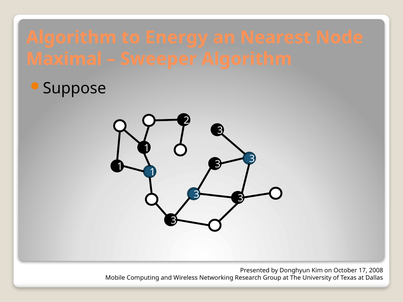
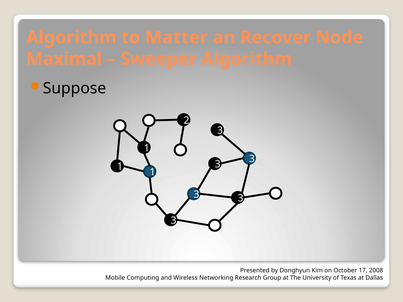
Energy: Energy -> Matter
Nearest: Nearest -> Recover
